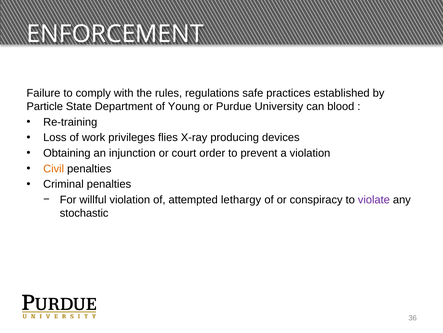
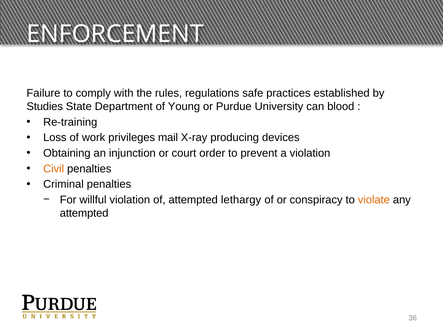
Particle: Particle -> Studies
flies: flies -> mail
violate colour: purple -> orange
stochastic at (84, 213): stochastic -> attempted
